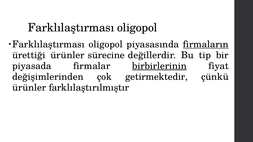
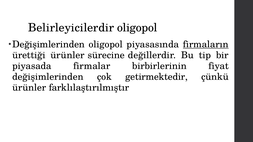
Farklılaştırması at (71, 28): Farklılaştırması -> Belirleyicilerdir
Farklılaştırması at (49, 44): Farklılaştırması -> Değişimlerinden
birbirlerinin underline: present -> none
